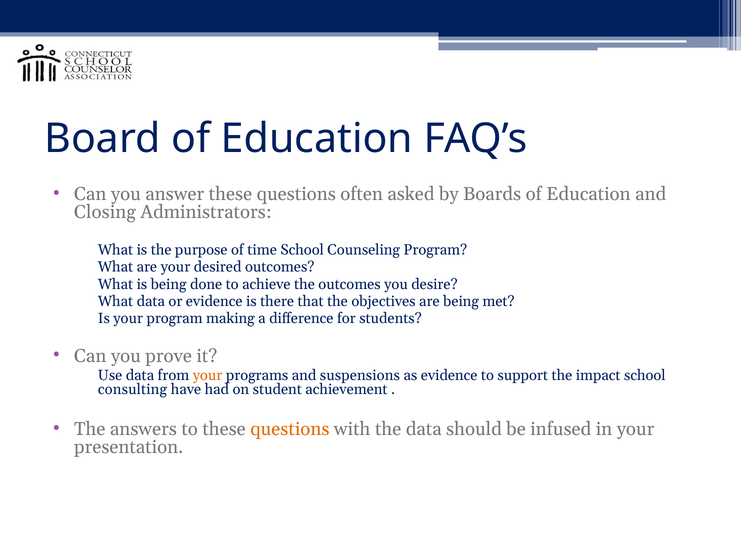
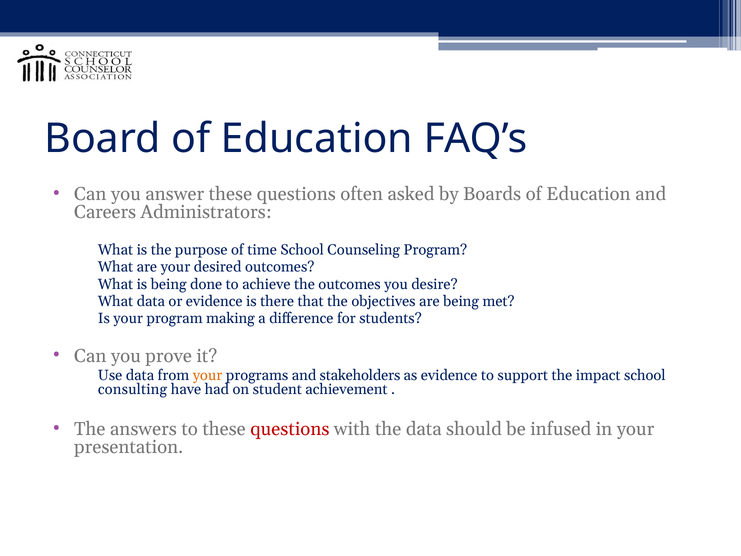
Closing: Closing -> Careers
suspensions: suspensions -> stakeholders
questions at (290, 429) colour: orange -> red
